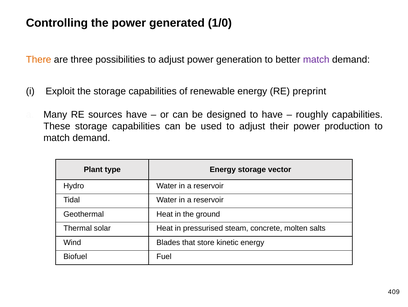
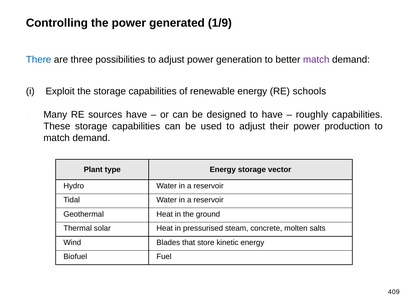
1/0: 1/0 -> 1/9
There colour: orange -> blue
preprint: preprint -> schools
